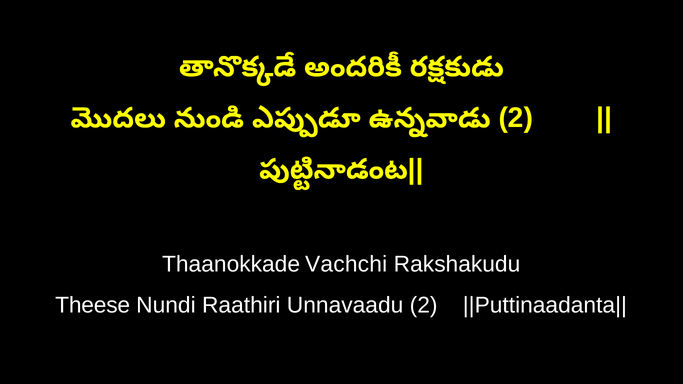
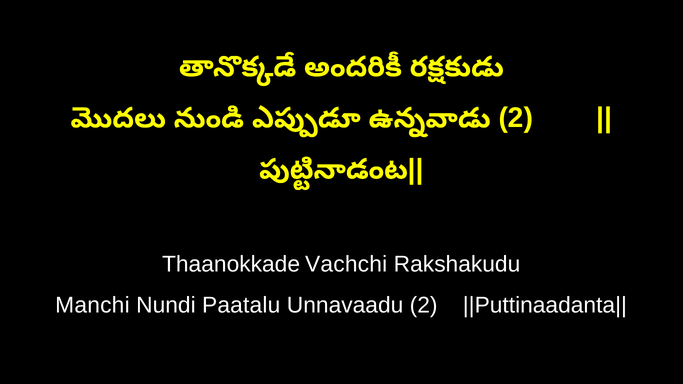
Theese: Theese -> Manchi
Raathiri: Raathiri -> Paatalu
